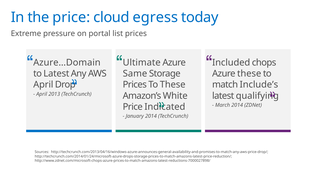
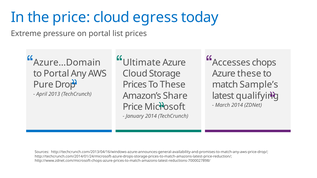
Included: Included -> Accesses
to Latest: Latest -> Portal
Same at (135, 74): Same -> Cloud
April at (43, 85): April -> Pure
Include’s: Include’s -> Sample’s
White: White -> Share
Indicated: Indicated -> Microsoft
